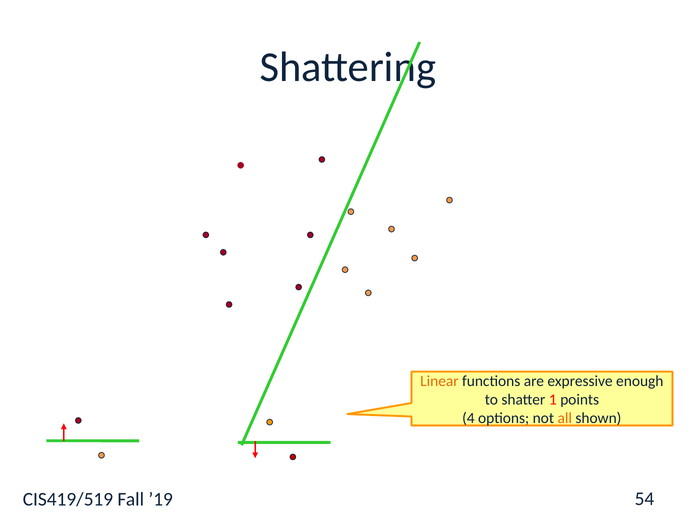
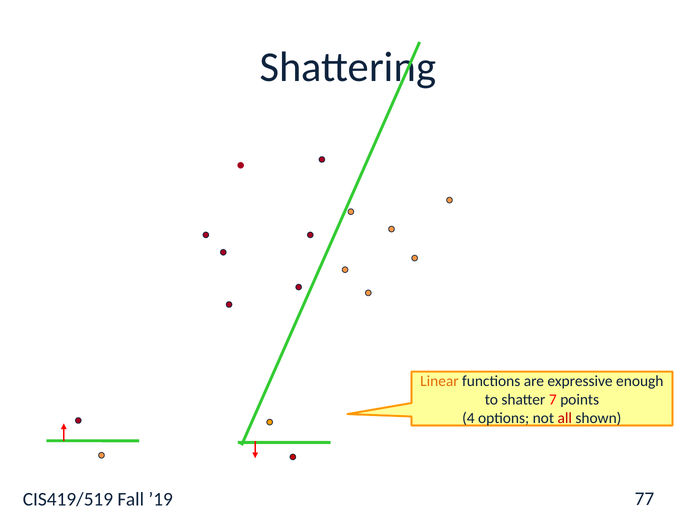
1: 1 -> 7
all colour: orange -> red
54: 54 -> 77
